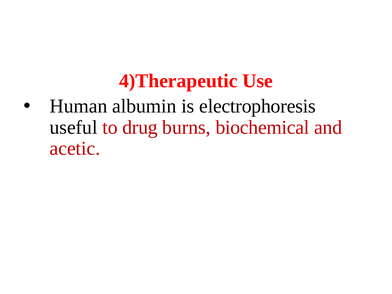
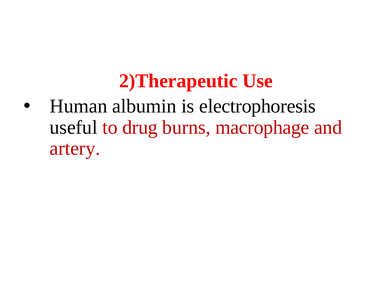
4)Therapeutic: 4)Therapeutic -> 2)Therapeutic
biochemical: biochemical -> macrophage
acetic: acetic -> artery
